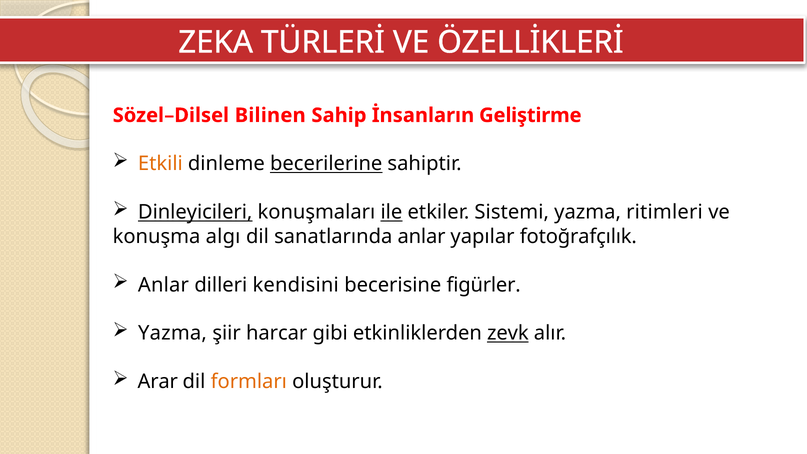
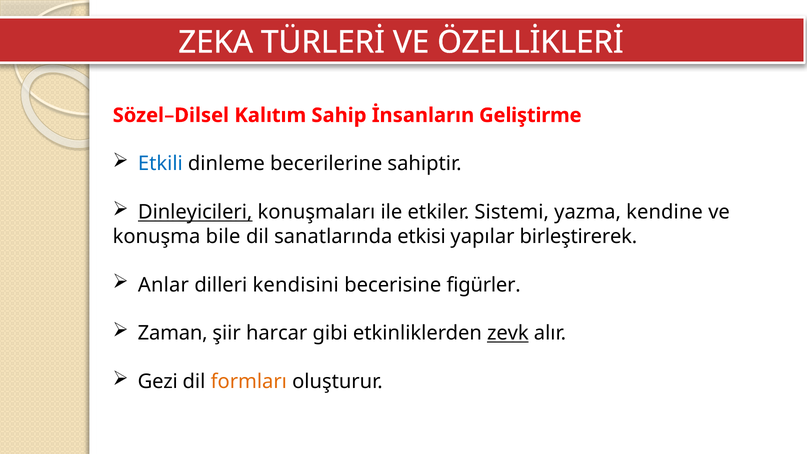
Bilinen: Bilinen -> Kalıtım
Etkili colour: orange -> blue
becerilerine underline: present -> none
ile underline: present -> none
ritimleri: ritimleri -> kendine
algı: algı -> bile
sanatlarında anlar: anlar -> etkisi
fotoğrafçılık: fotoğrafçılık -> birleştirerek
Yazma at (172, 333): Yazma -> Zaman
Arar: Arar -> Gezi
